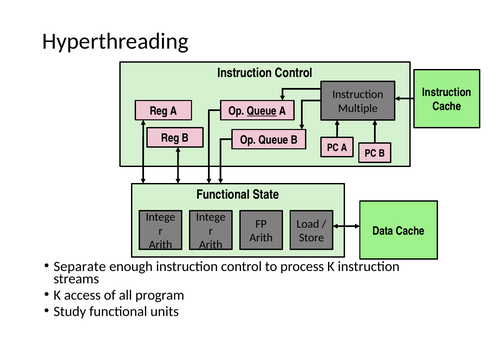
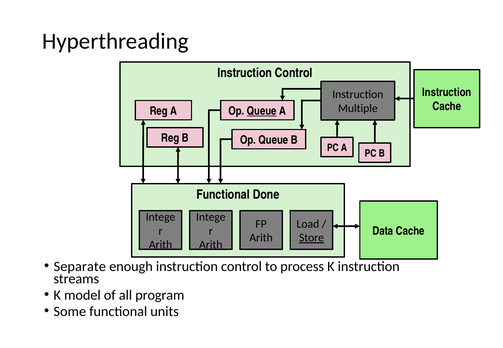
State: State -> Done
Store underline: none -> present
access: access -> model
Study: Study -> Some
